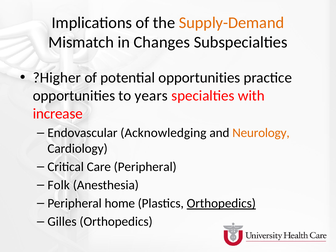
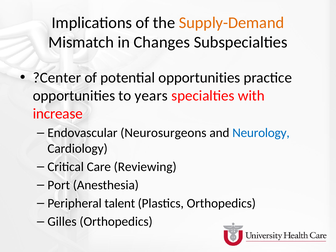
?Higher: ?Higher -> ?Center
Acknowledging: Acknowledging -> Neurosurgeons
Neurology colour: orange -> blue
Care Peripheral: Peripheral -> Reviewing
Folk: Folk -> Port
home: home -> talent
Orthopedics at (221, 203) underline: present -> none
